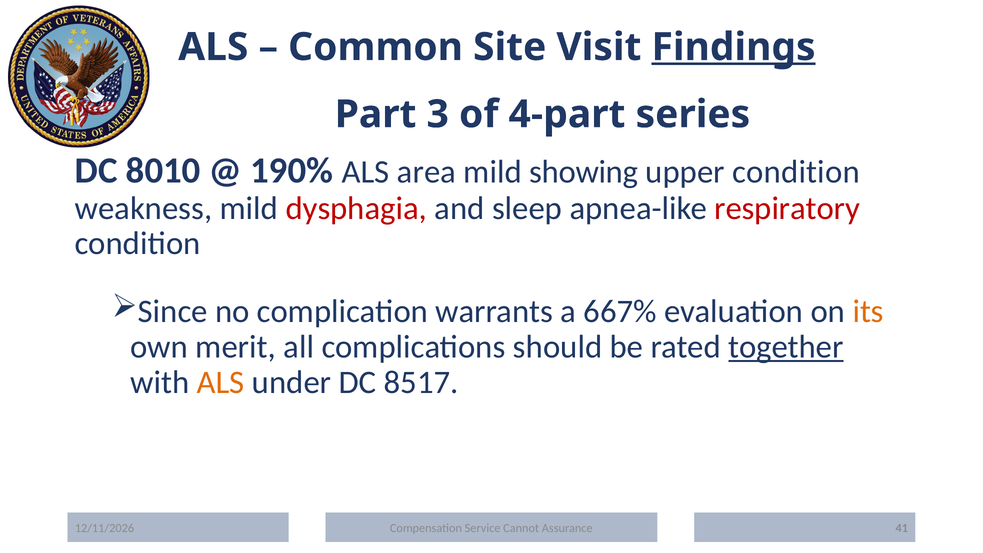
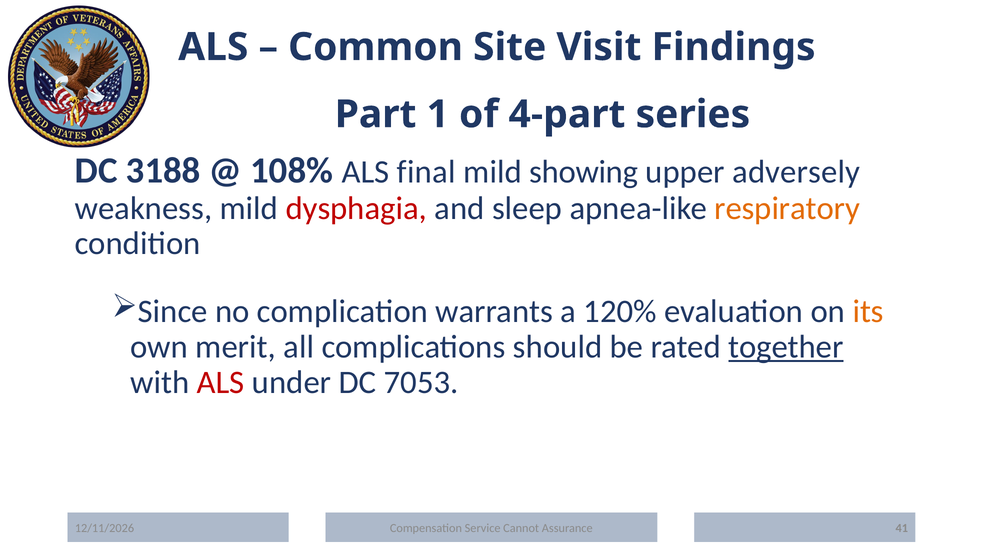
Findings underline: present -> none
3: 3 -> 1
8010: 8010 -> 3188
190%: 190% -> 108%
area: area -> final
upper condition: condition -> adversely
respiratory colour: red -> orange
667%: 667% -> 120%
ALS at (221, 382) colour: orange -> red
8517: 8517 -> 7053
